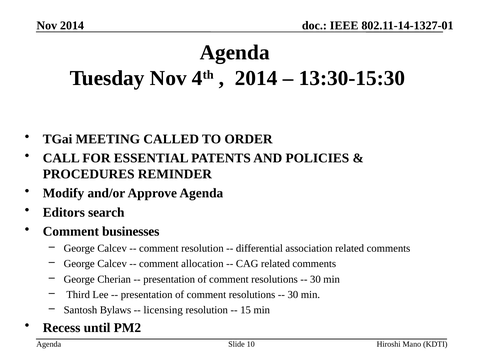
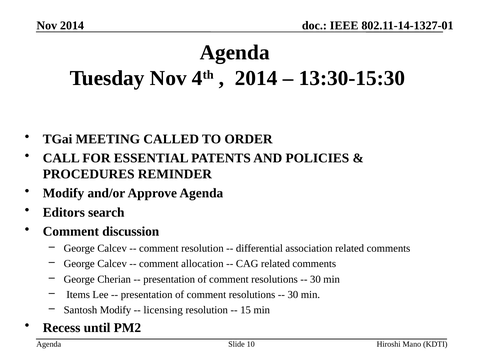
businesses: businesses -> discussion
Third: Third -> Items
Santosh Bylaws: Bylaws -> Modify
